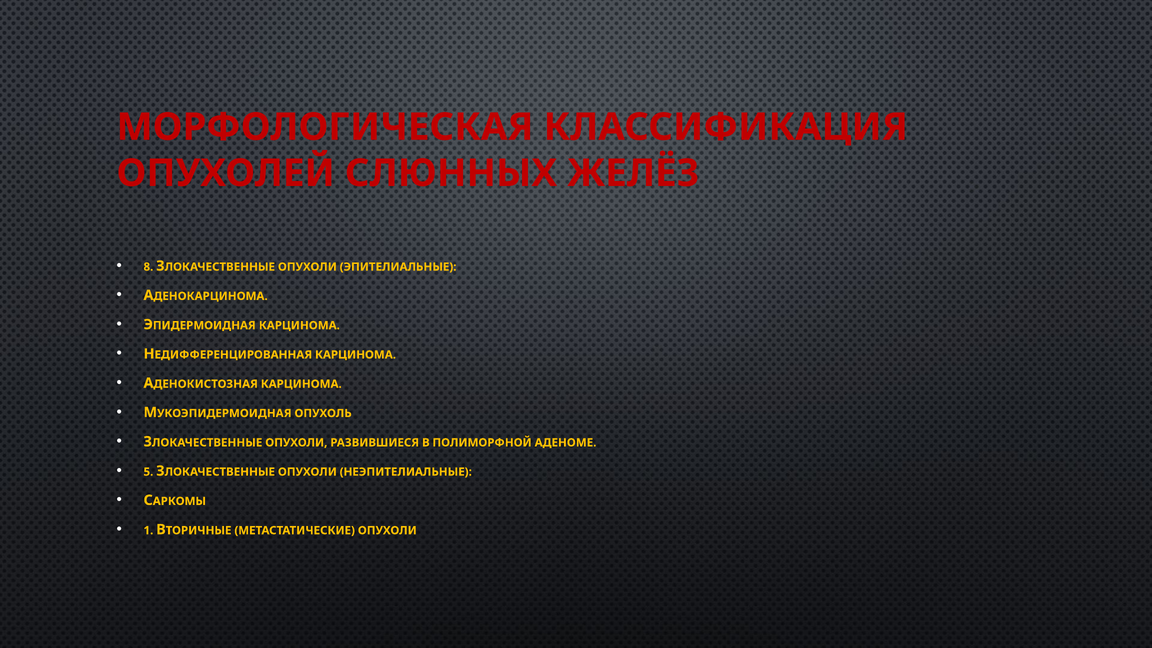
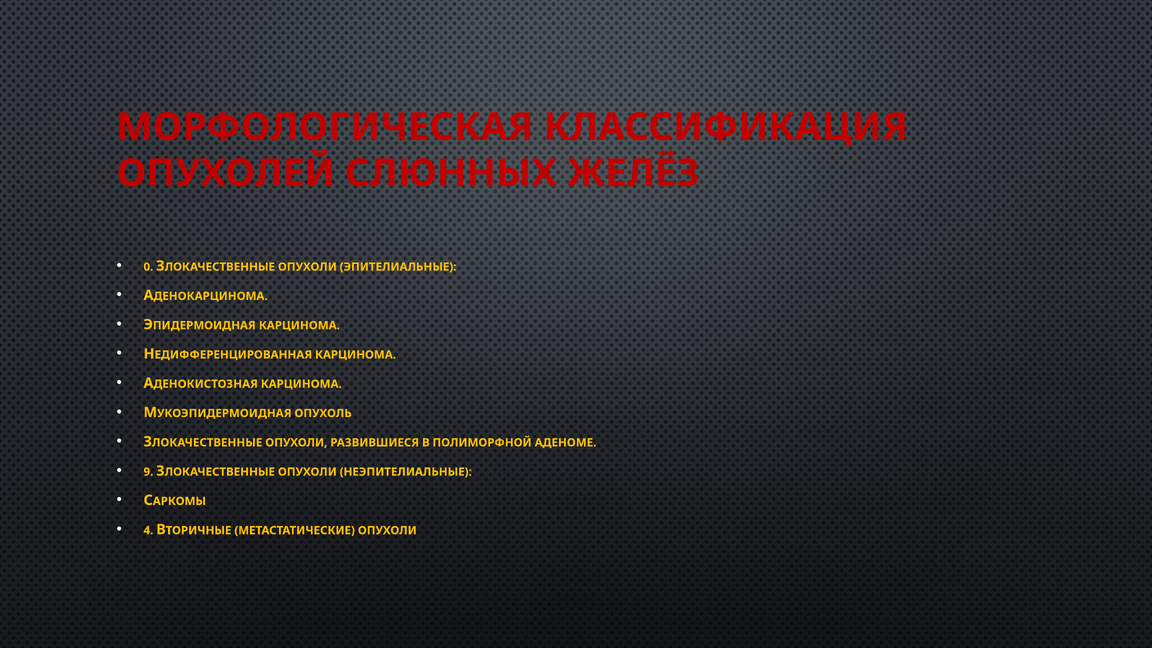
8: 8 -> 0
5: 5 -> 9
1: 1 -> 4
